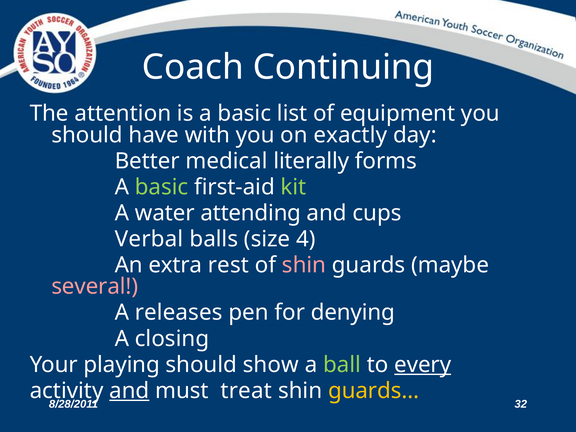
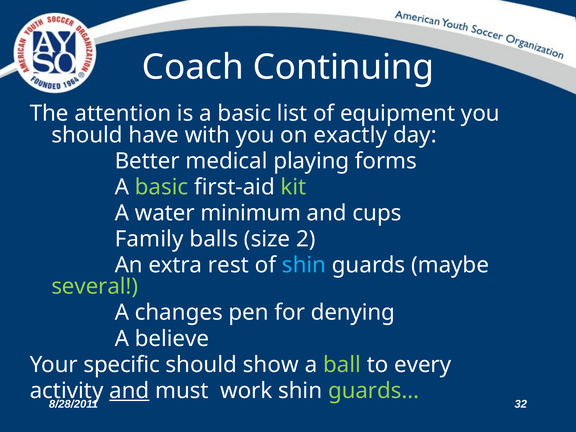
literally: literally -> playing
attending: attending -> minimum
Verbal: Verbal -> Family
4: 4 -> 2
shin at (304, 265) colour: pink -> light blue
several colour: pink -> light green
releases: releases -> changes
closing: closing -> believe
playing: playing -> specific
every underline: present -> none
treat: treat -> work
guards… colour: yellow -> light green
